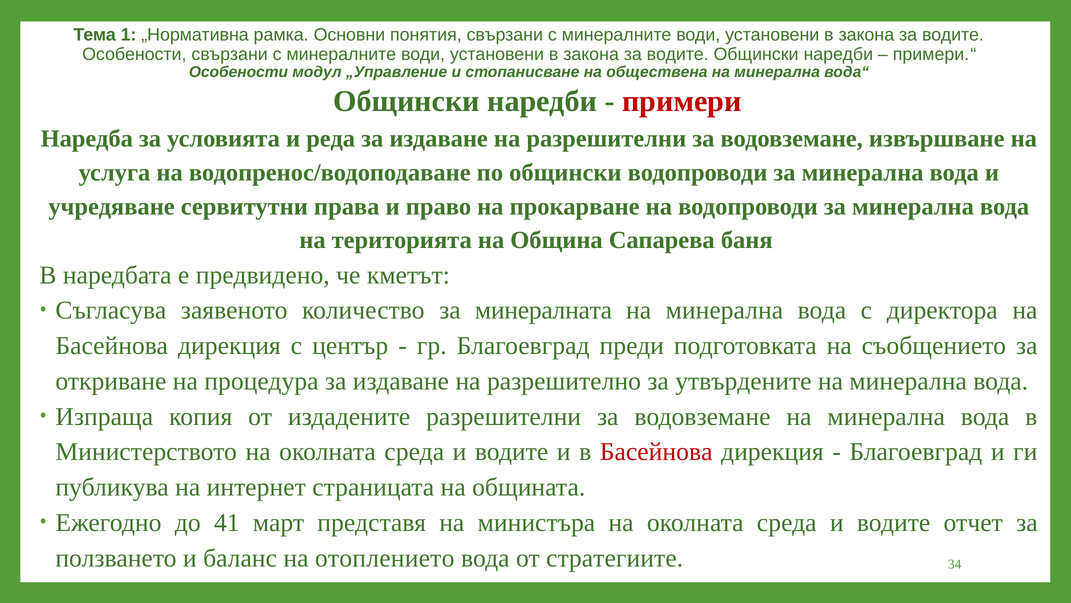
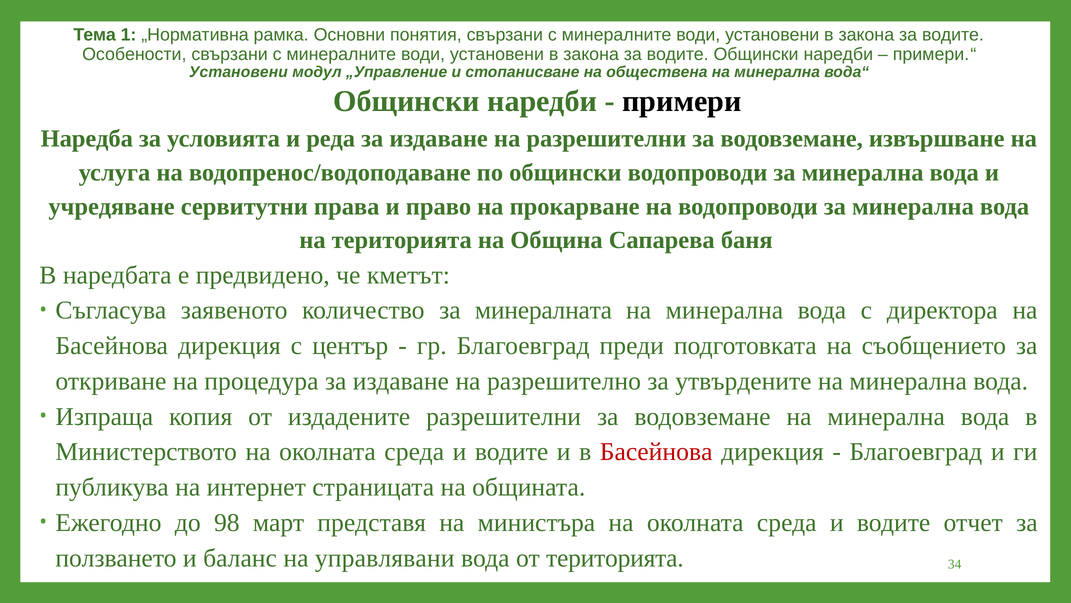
Особености at (238, 72): Особености -> Установени
примери colour: red -> black
41: 41 -> 98
отоплението: отоплението -> управлявани
от стратегиите: стратегиите -> територията
